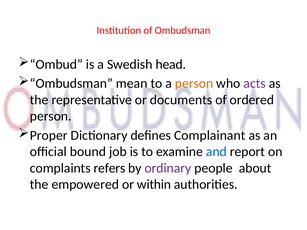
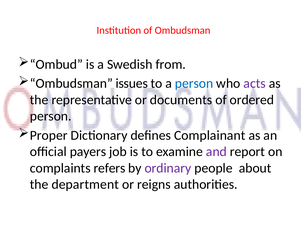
head: head -> from
mean: mean -> issues
person at (194, 84) colour: orange -> blue
bound: bound -> payers
and colour: blue -> purple
empowered: empowered -> department
within: within -> reigns
